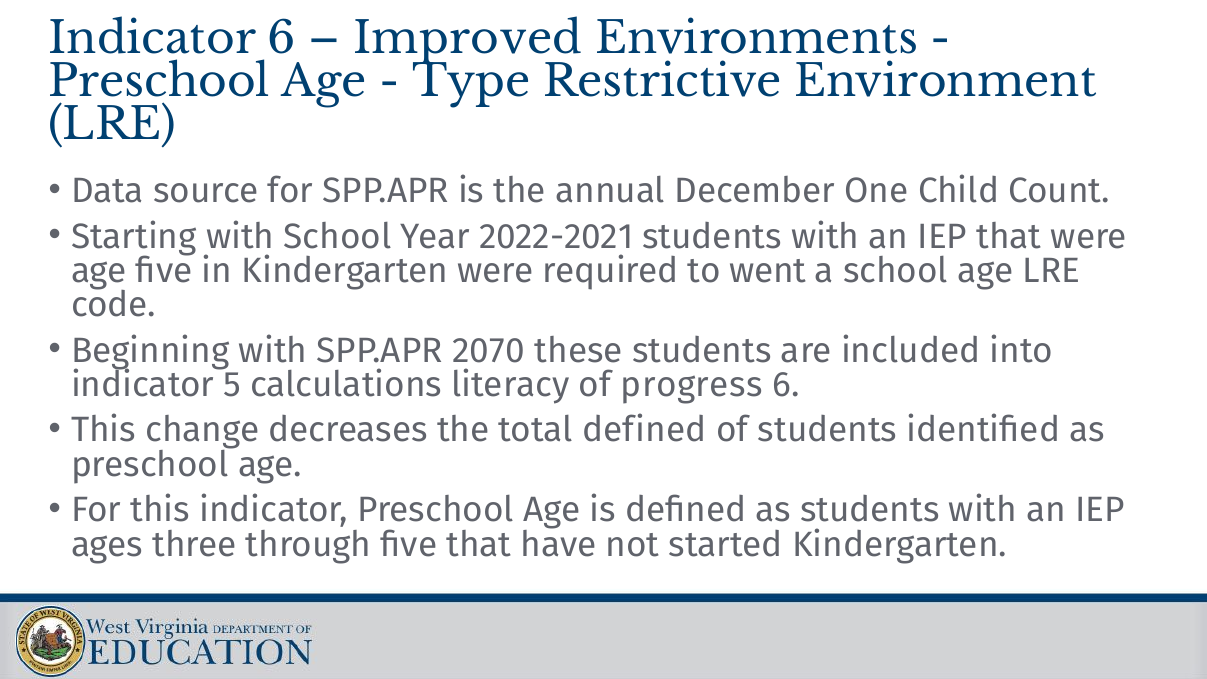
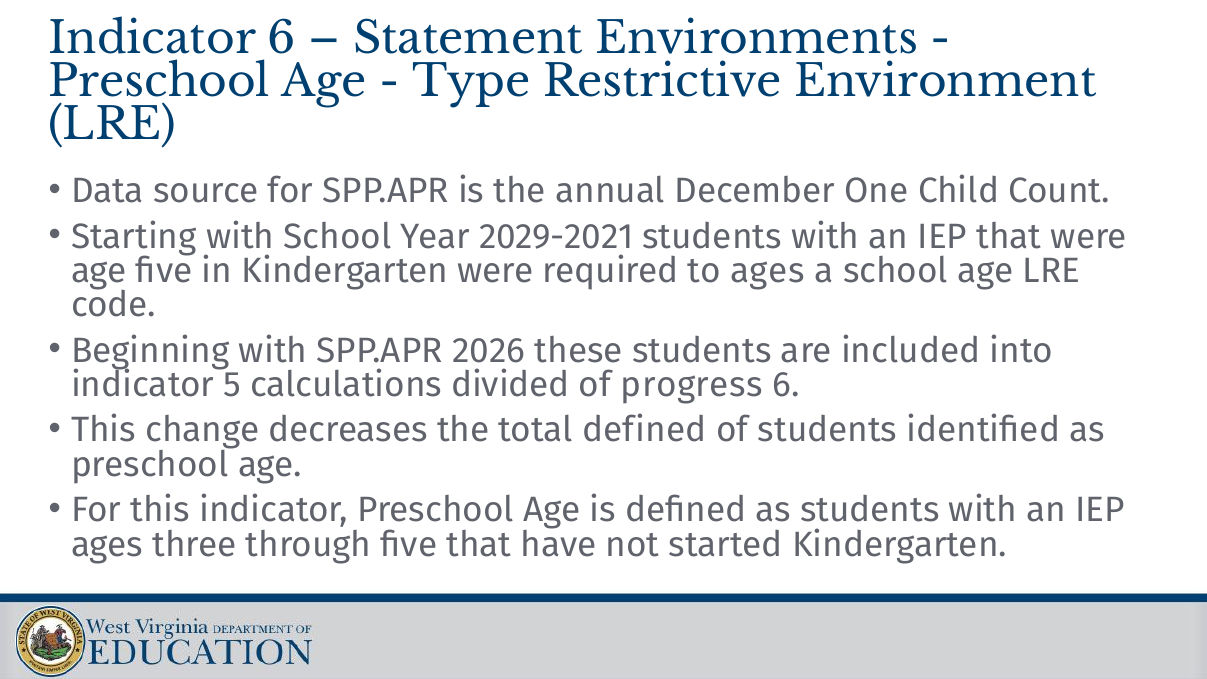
Improved: Improved -> Statement
2022-2021: 2022-2021 -> 2029-2021
to went: went -> ages
2070: 2070 -> 2026
literacy: literacy -> divided
